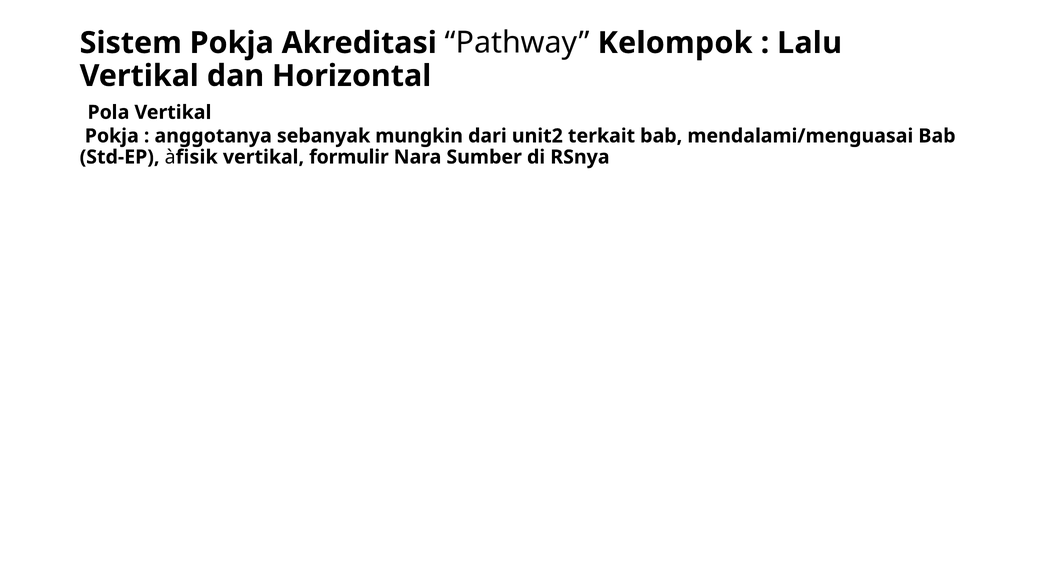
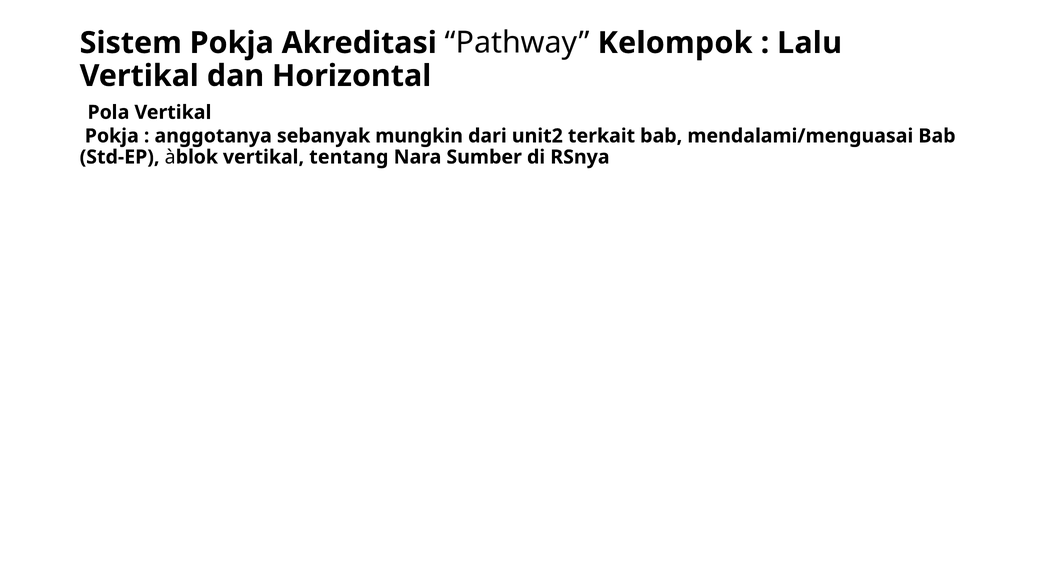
fisik: fisik -> blok
formulir: formulir -> tentang
